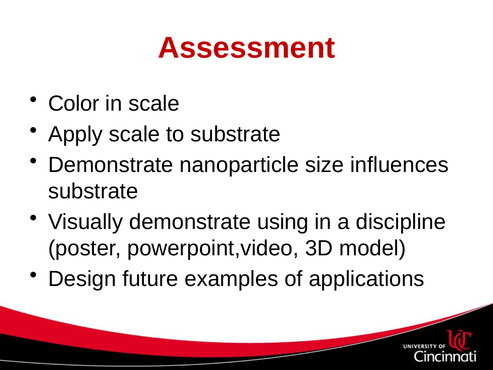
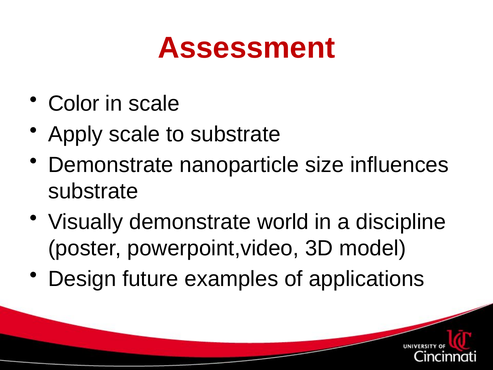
using: using -> world
